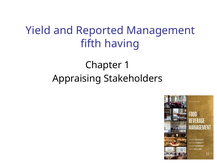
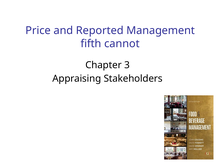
Yield: Yield -> Price
having: having -> cannot
1: 1 -> 3
